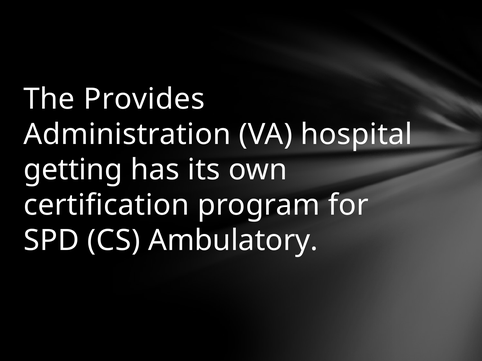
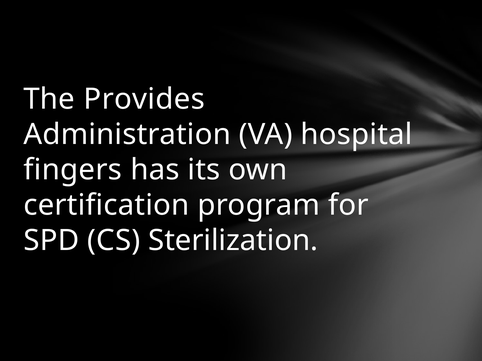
getting: getting -> fingers
Ambulatory: Ambulatory -> Sterilization
